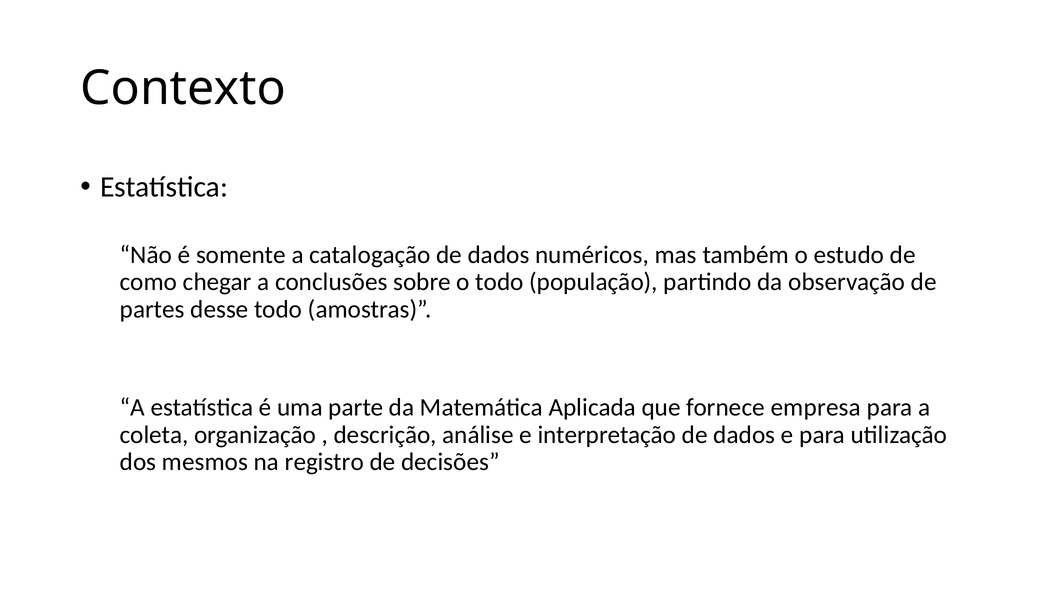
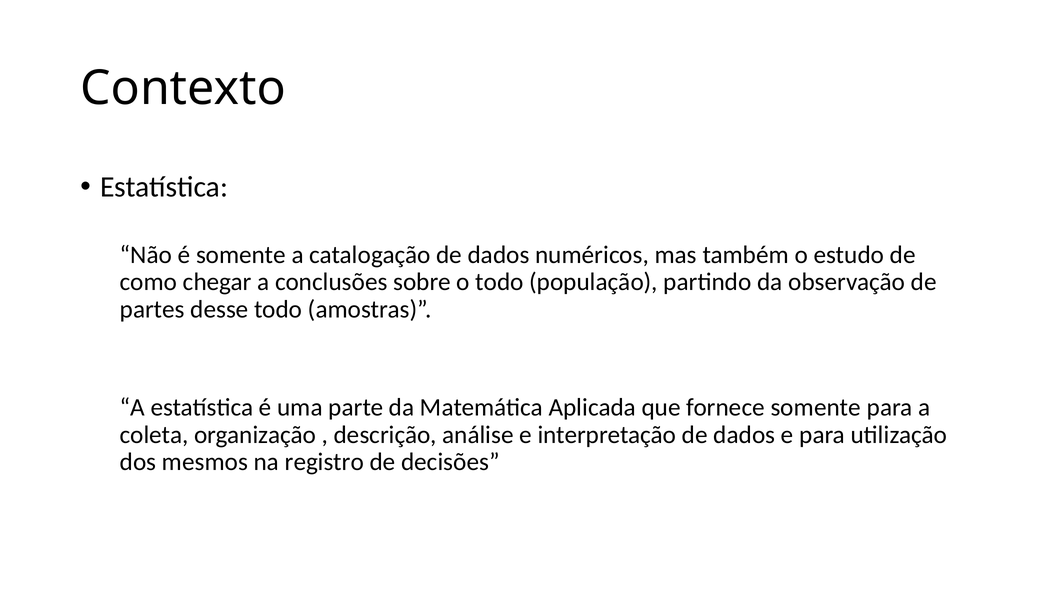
fornece empresa: empresa -> somente
